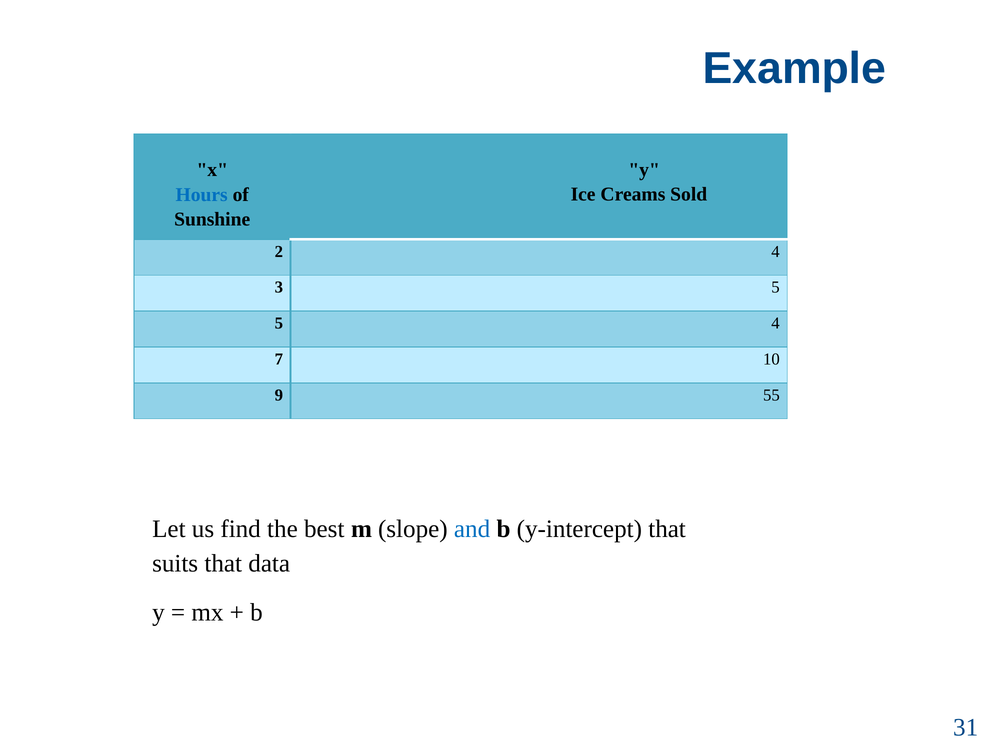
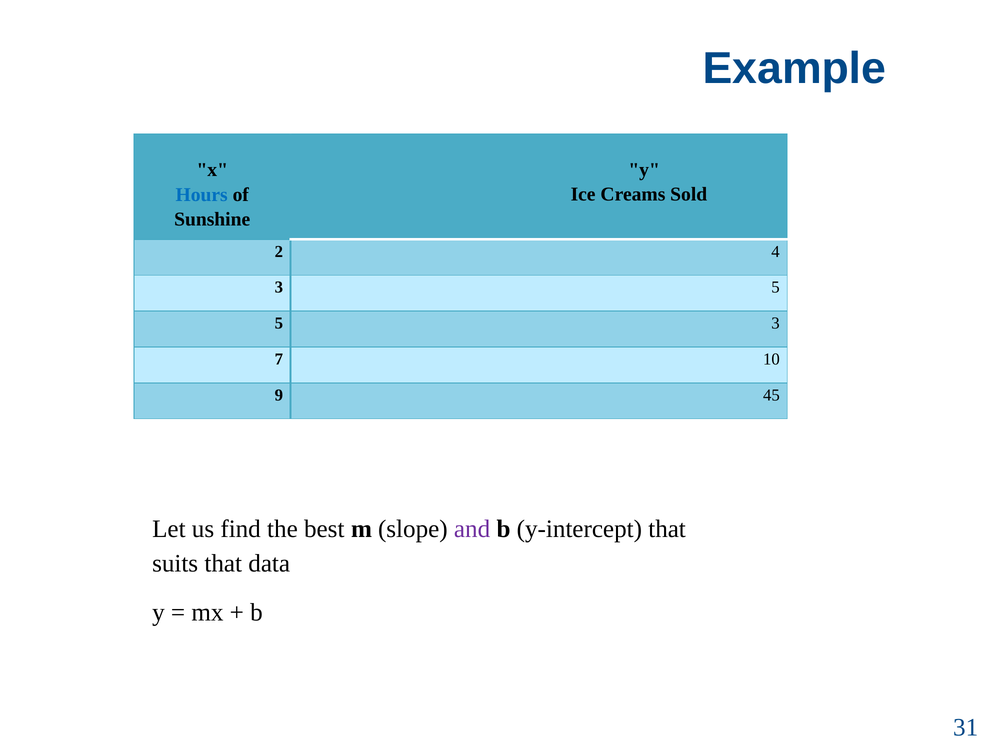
5 4: 4 -> 3
55: 55 -> 45
and colour: blue -> purple
